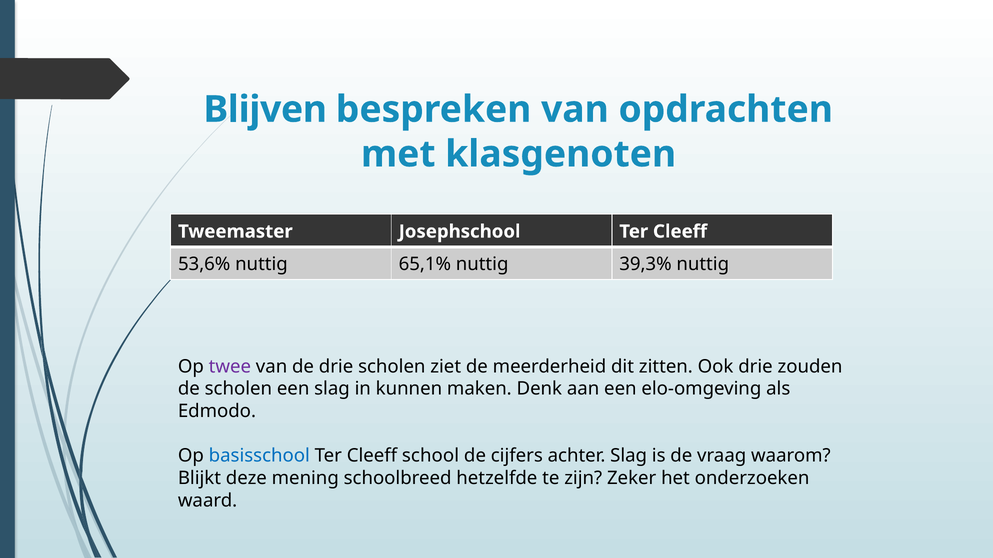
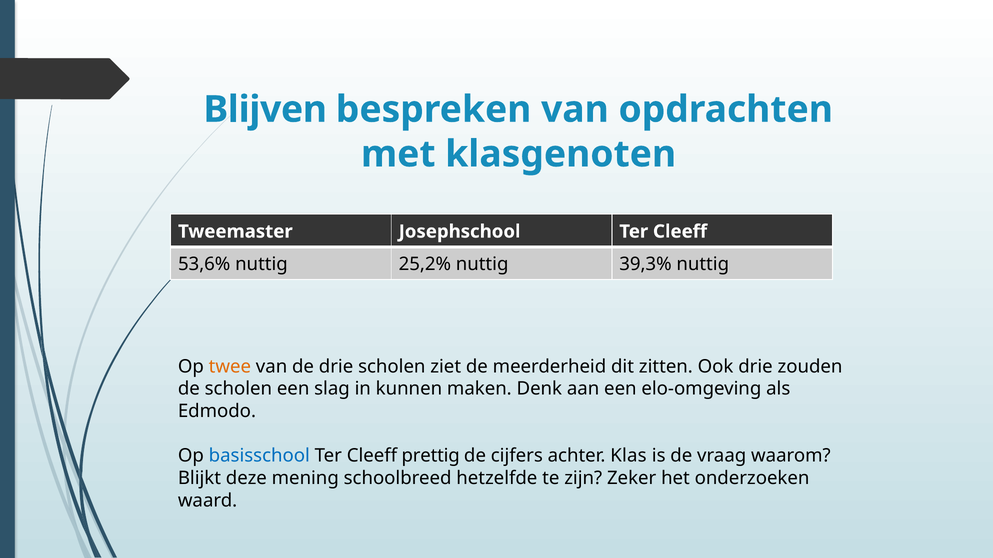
65,1%: 65,1% -> 25,2%
twee colour: purple -> orange
school: school -> prettig
achter Slag: Slag -> Klas
